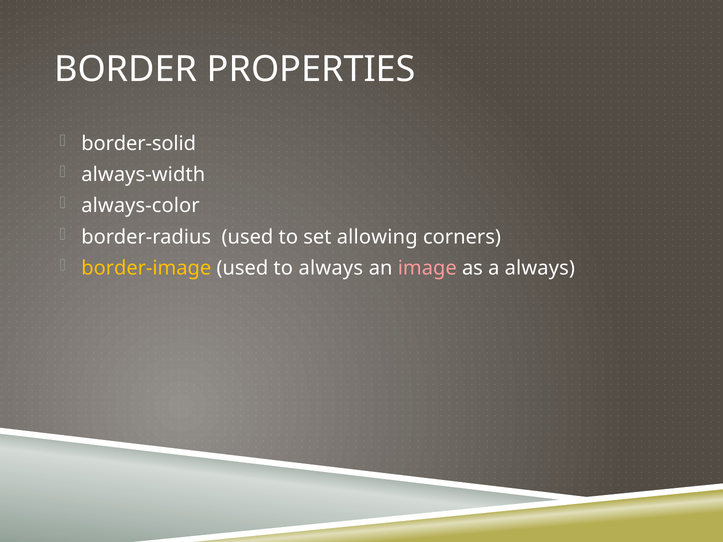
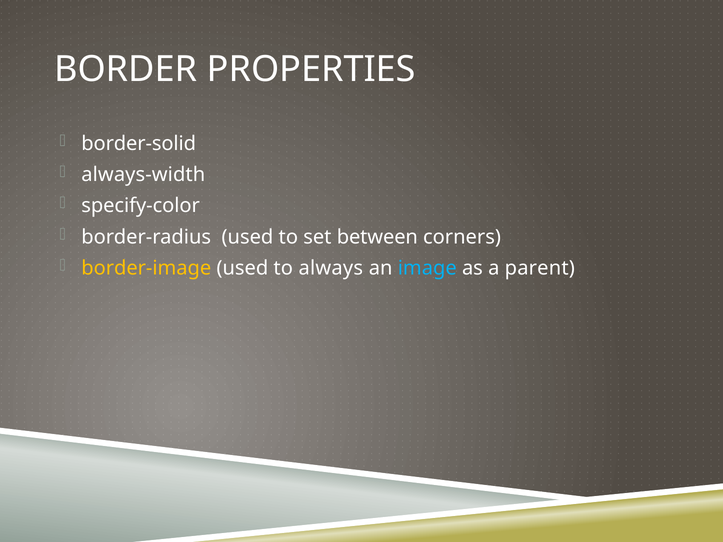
always-color: always-color -> specify-color
allowing: allowing -> between
image colour: pink -> light blue
a always: always -> parent
